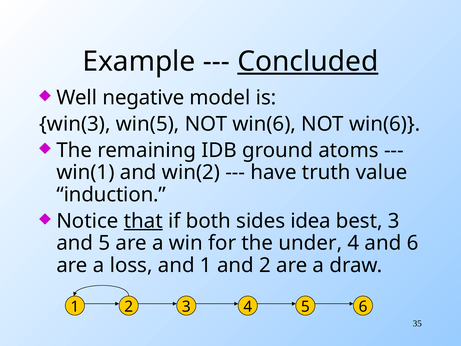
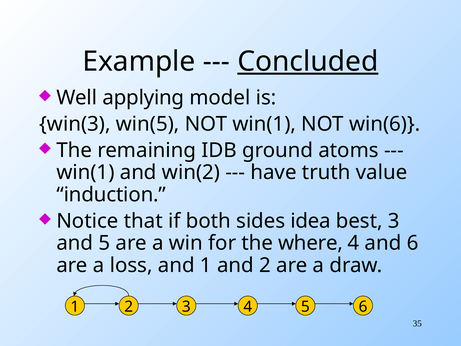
negative: negative -> applying
win(5 NOT win(6: win(6 -> win(1
that underline: present -> none
under: under -> where
